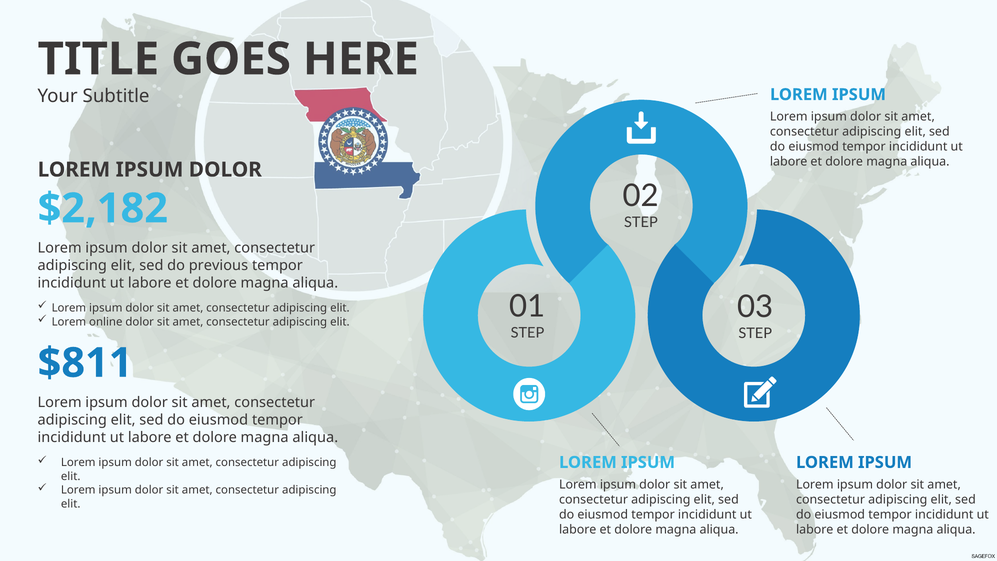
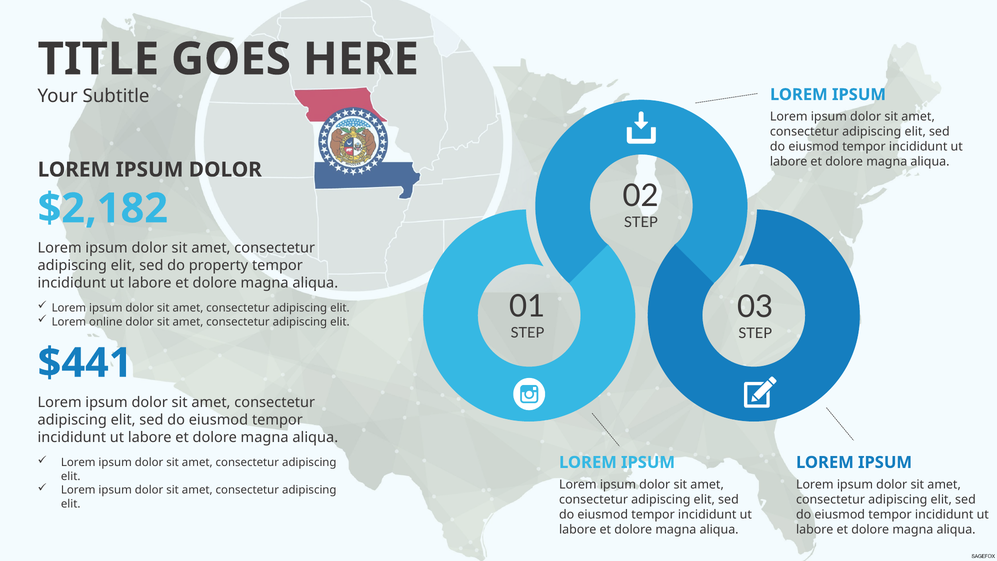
previous: previous -> property
$811: $811 -> $441
